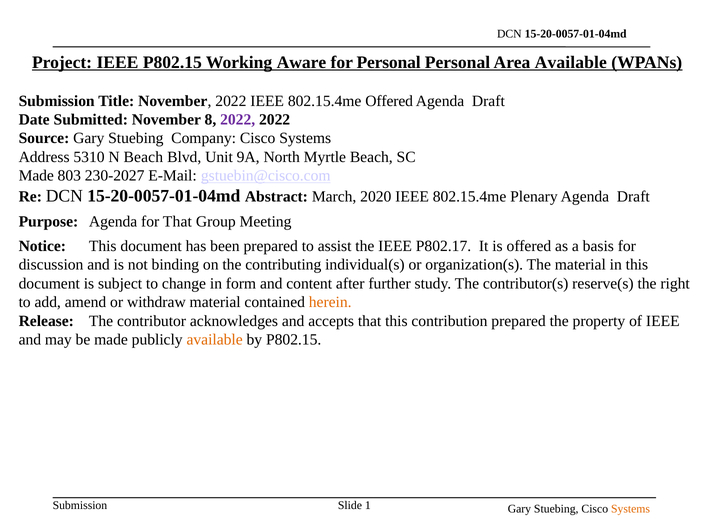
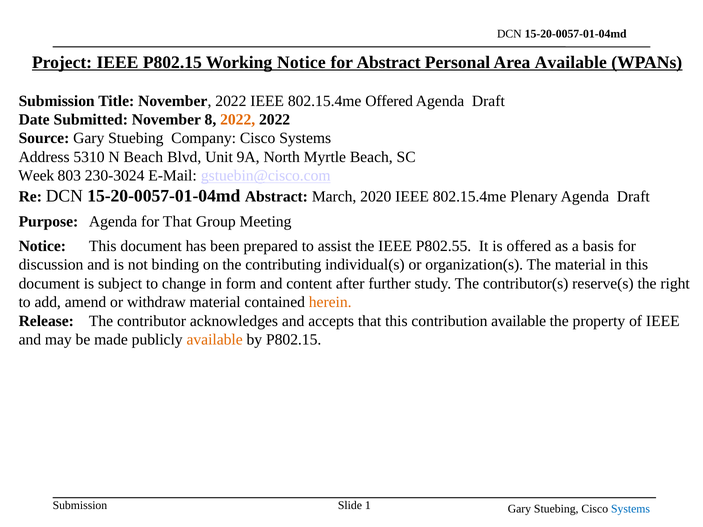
Working Aware: Aware -> Notice
for Personal: Personal -> Abstract
2022 at (238, 120) colour: purple -> orange
Made at (36, 176): Made -> Week
230-2027: 230-2027 -> 230-3024
P802.17: P802.17 -> P802.55
contribution prepared: prepared -> available
Systems at (631, 509) colour: orange -> blue
